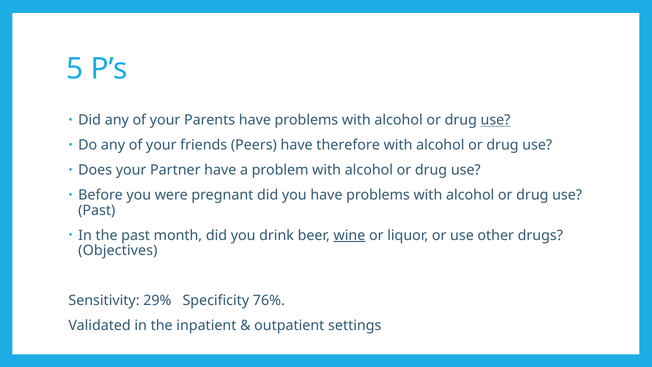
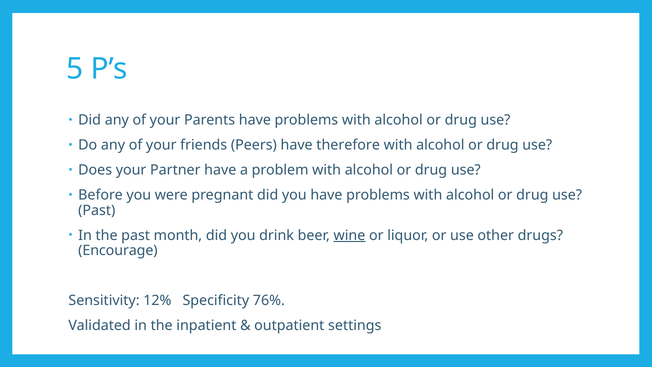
use at (496, 120) underline: present -> none
Objectives: Objectives -> Encourage
29%: 29% -> 12%
